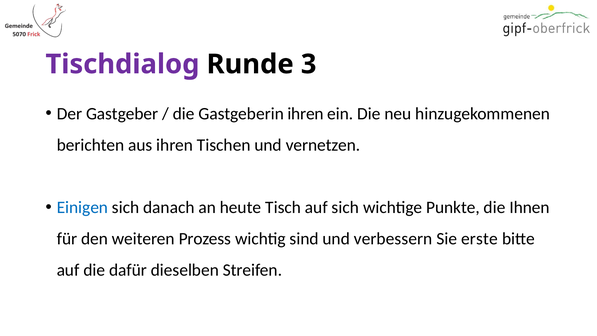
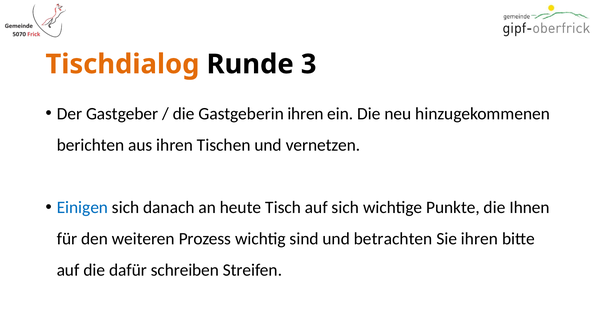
Tischdialog colour: purple -> orange
verbessern: verbessern -> betrachten
Sie erste: erste -> ihren
dieselben: dieselben -> schreiben
